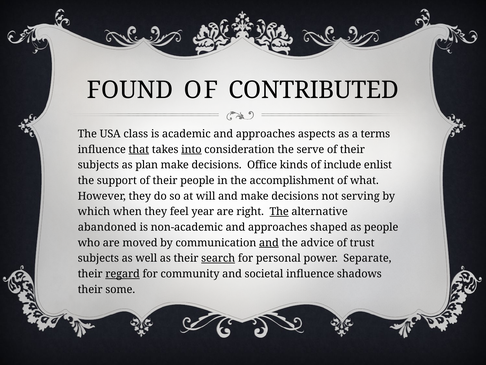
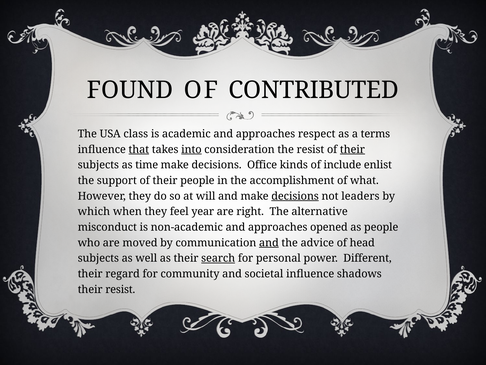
aspects: aspects -> respect
the serve: serve -> resist
their at (352, 149) underline: none -> present
plan: plan -> time
decisions at (295, 196) underline: none -> present
serving: serving -> leaders
The at (279, 211) underline: present -> none
abandoned: abandoned -> misconduct
shaped: shaped -> opened
trust: trust -> head
Separate: Separate -> Different
regard underline: present -> none
their some: some -> resist
